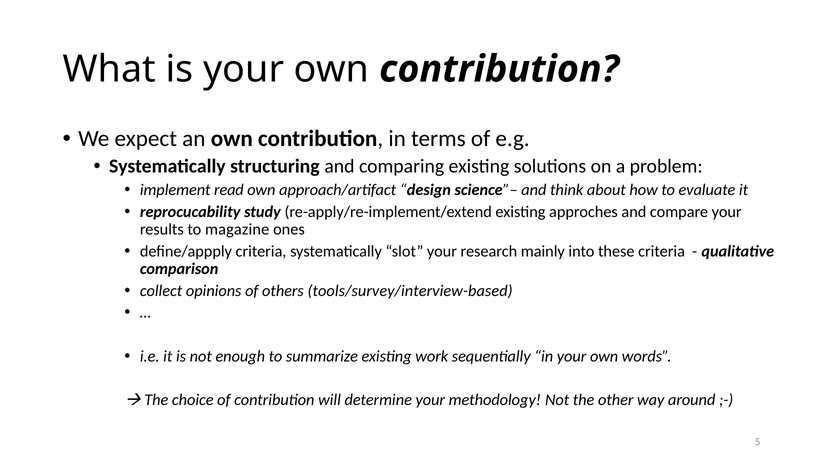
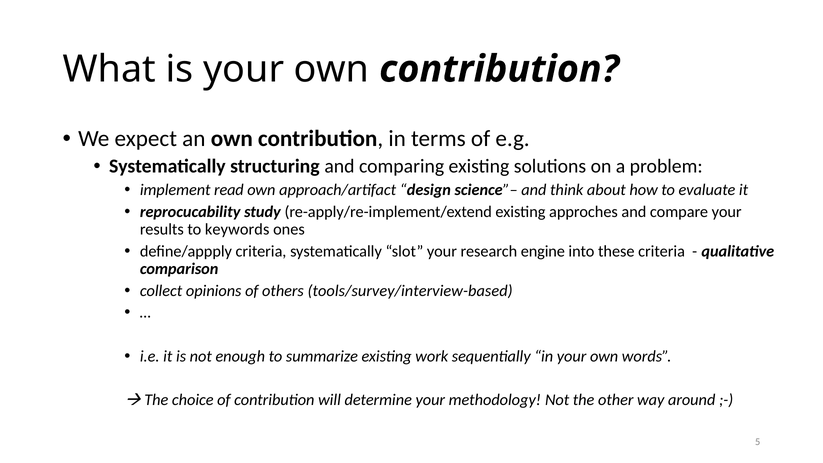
magazine: magazine -> keywords
mainly: mainly -> engine
